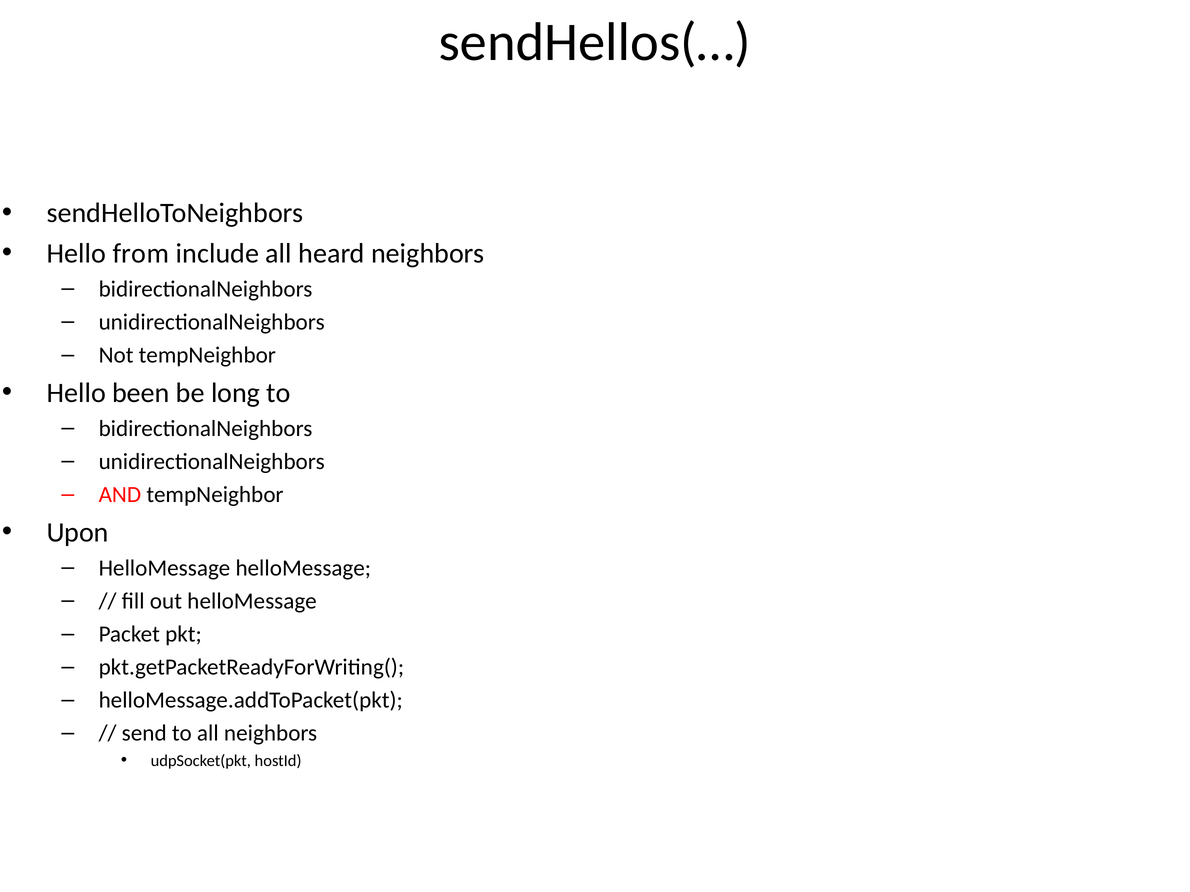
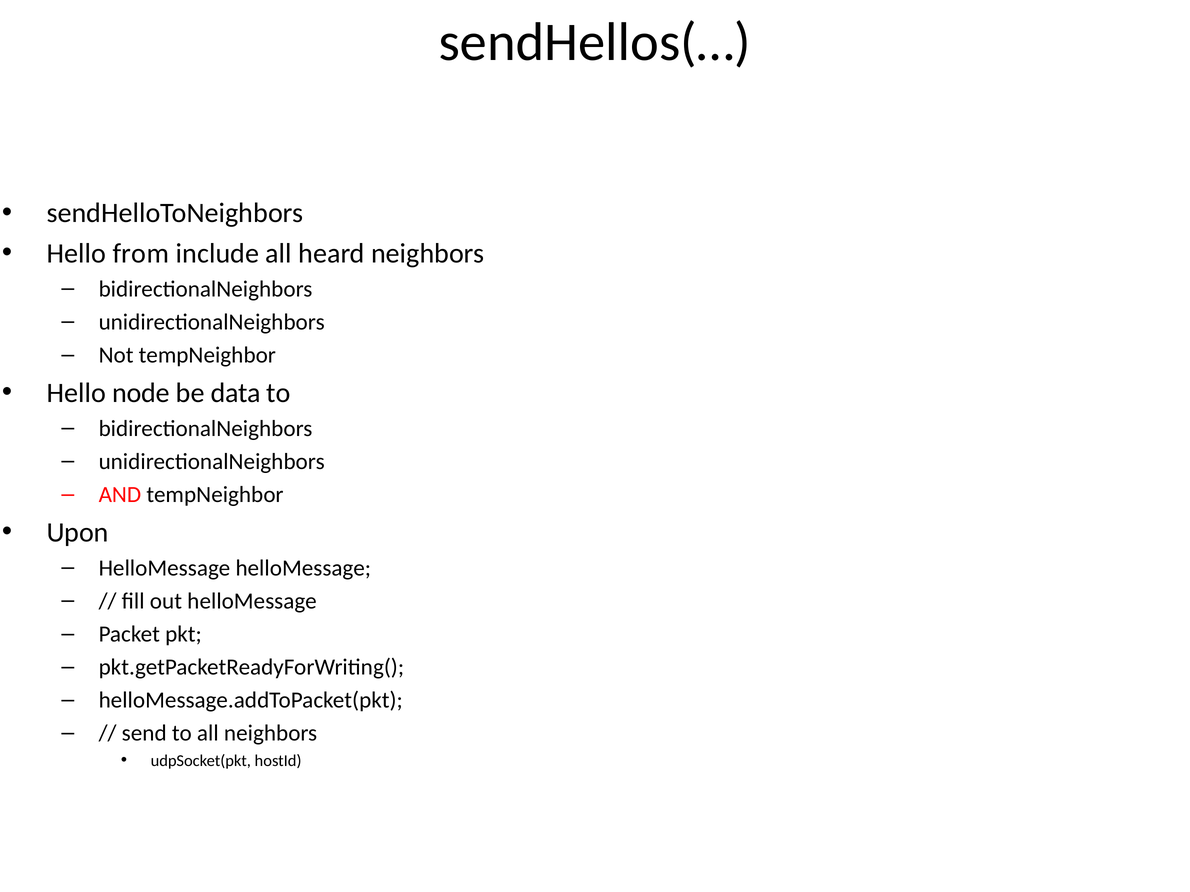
been: been -> node
long: long -> data
